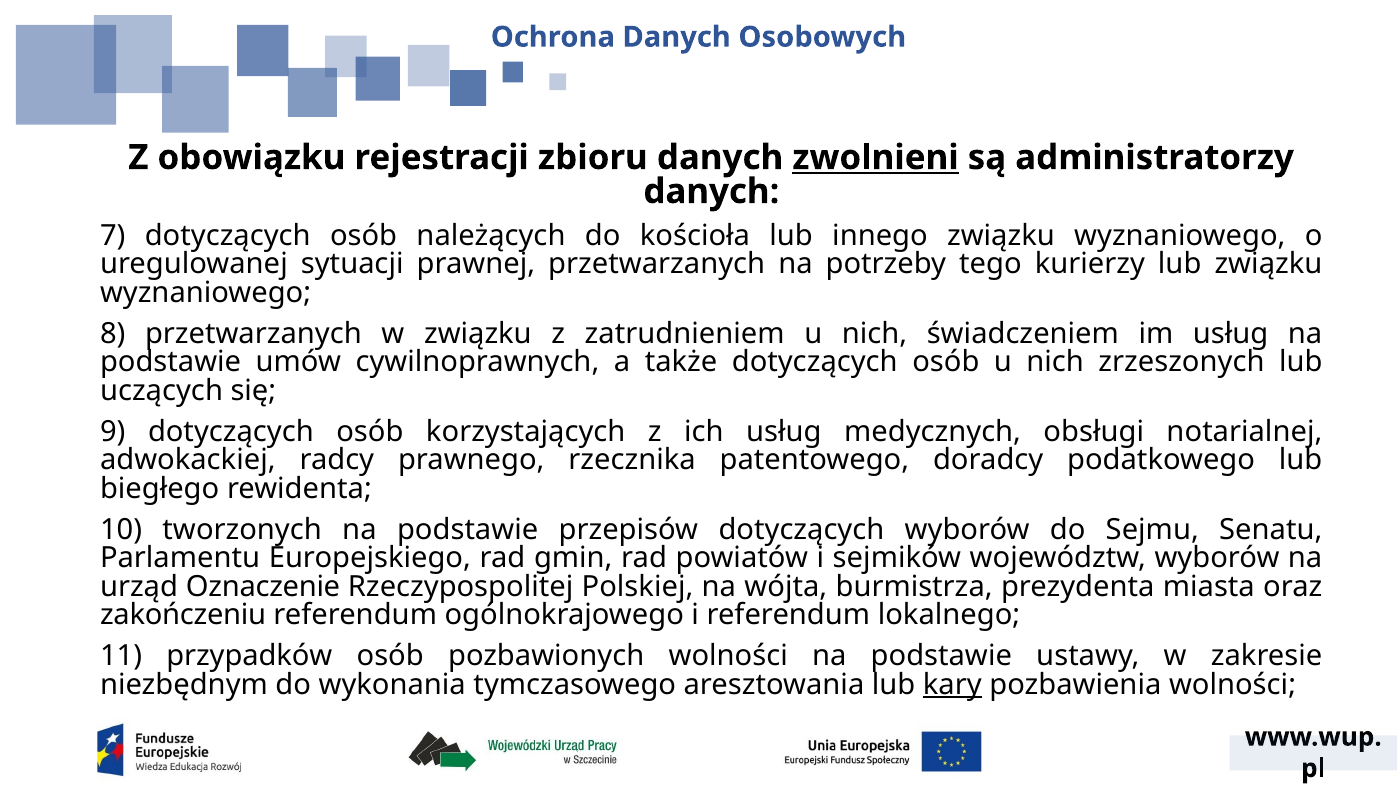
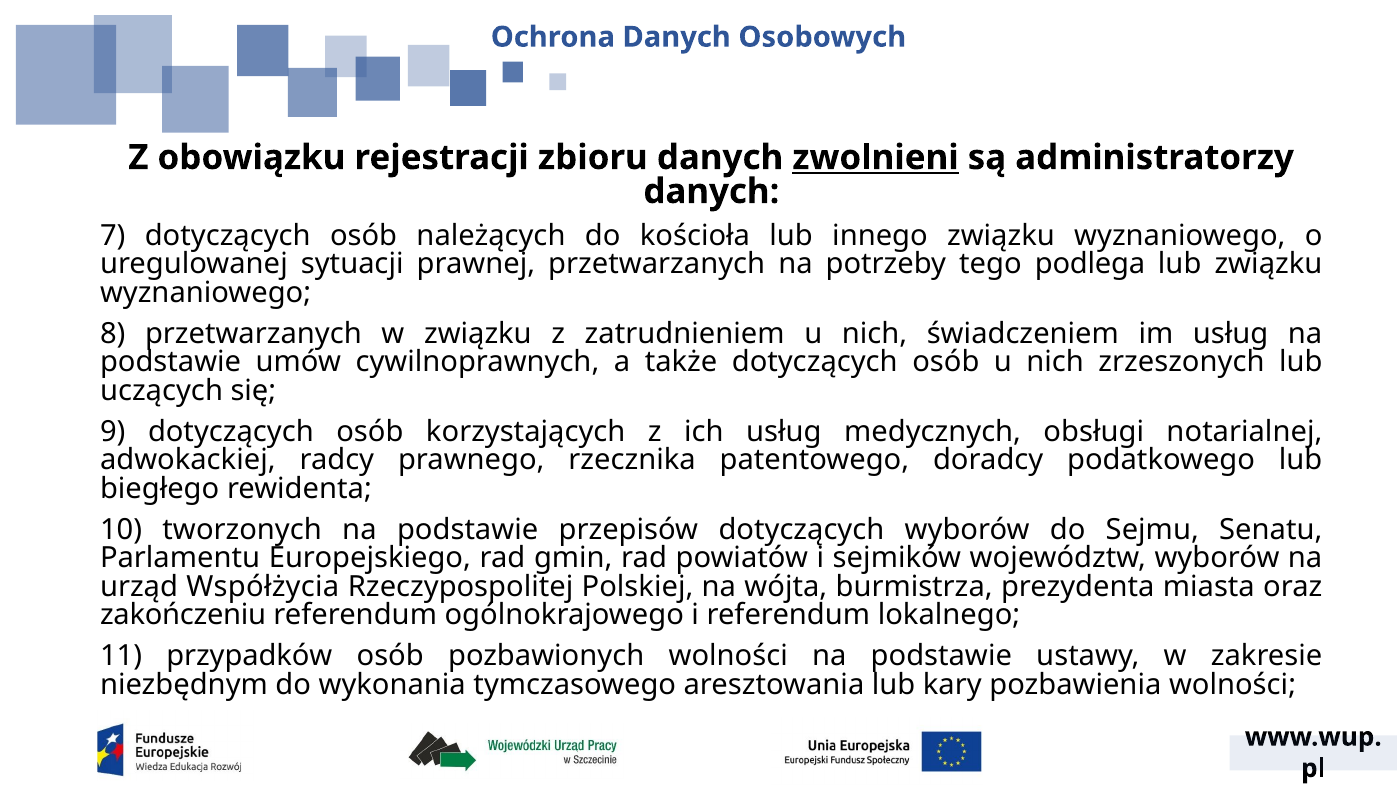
kurierzy: kurierzy -> podlega
Oznaczenie: Oznaczenie -> Współżycia
kary underline: present -> none
